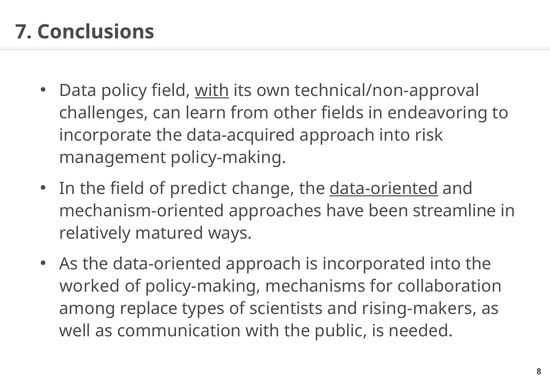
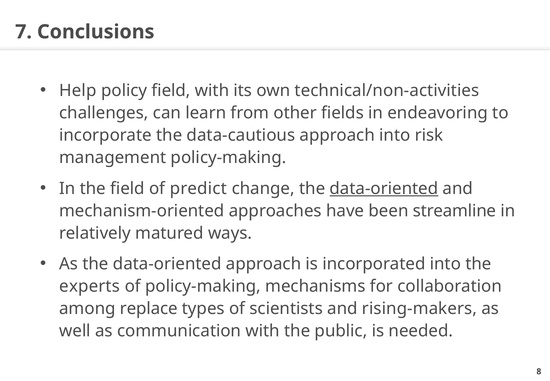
Data: Data -> Help
with at (212, 91) underline: present -> none
technical/non-approval: technical/non-approval -> technical/non-activities
data-acquired: data-acquired -> data-cautious
worked: worked -> experts
